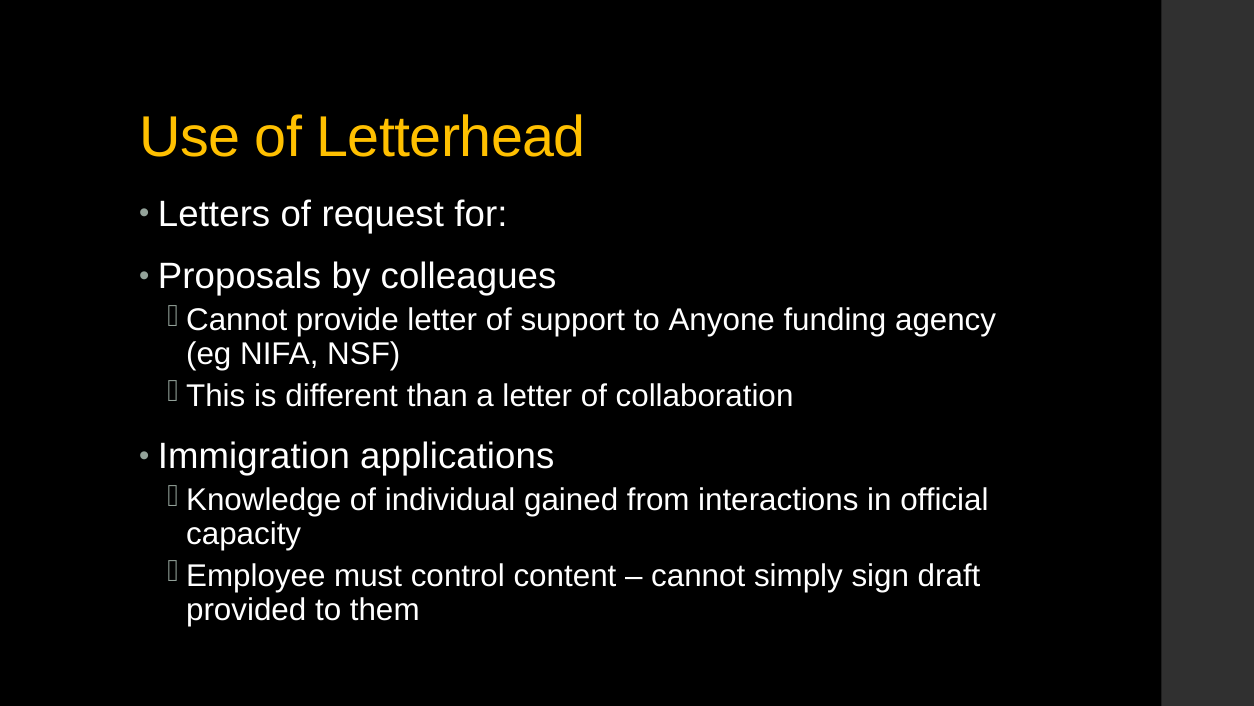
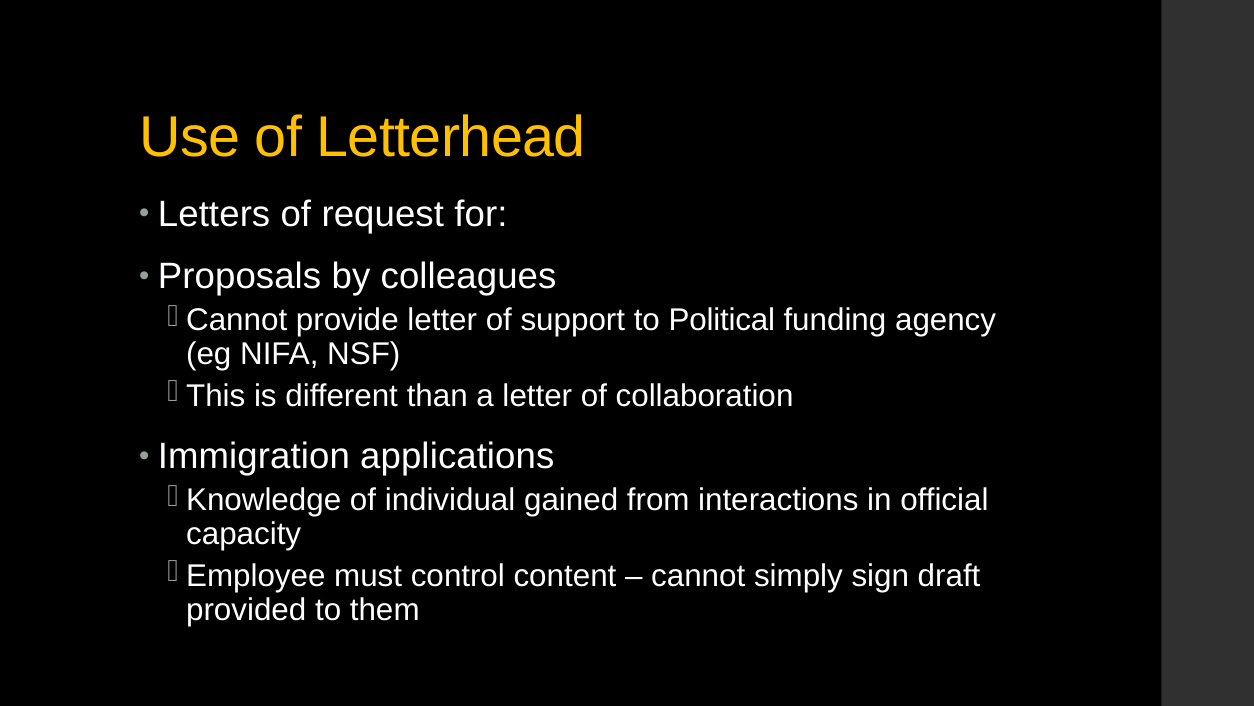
Anyone: Anyone -> Political
